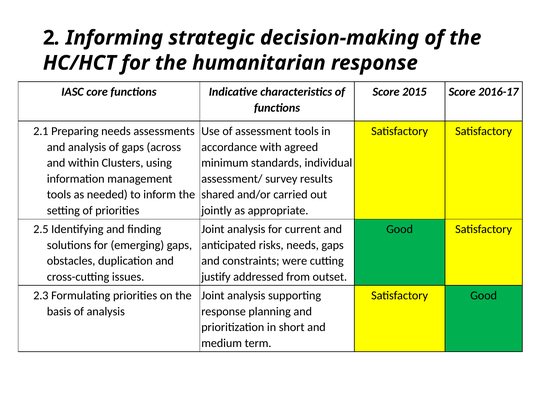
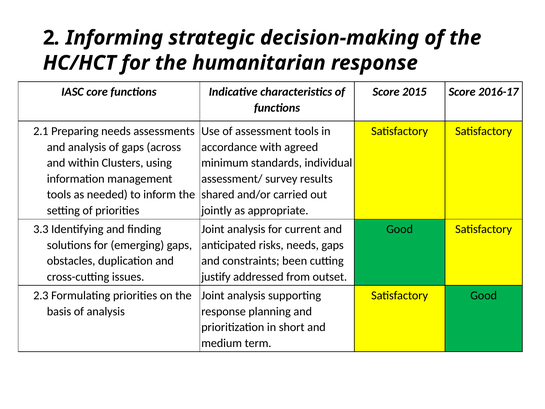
2.5: 2.5 -> 3.3
were: were -> been
